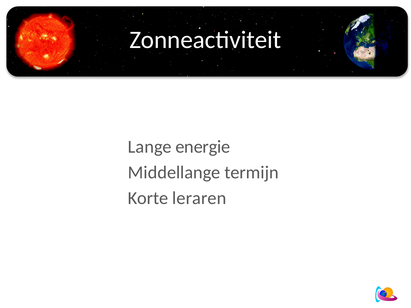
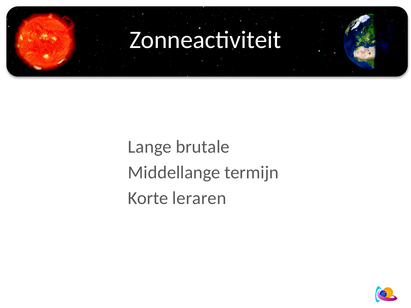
energie: energie -> brutale
